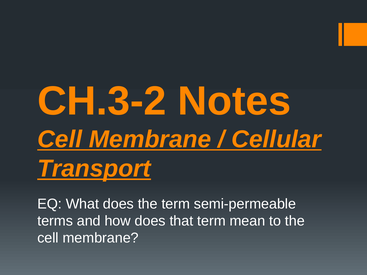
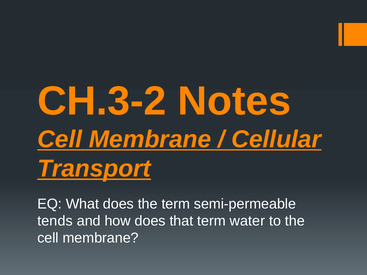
terms: terms -> tends
mean: mean -> water
